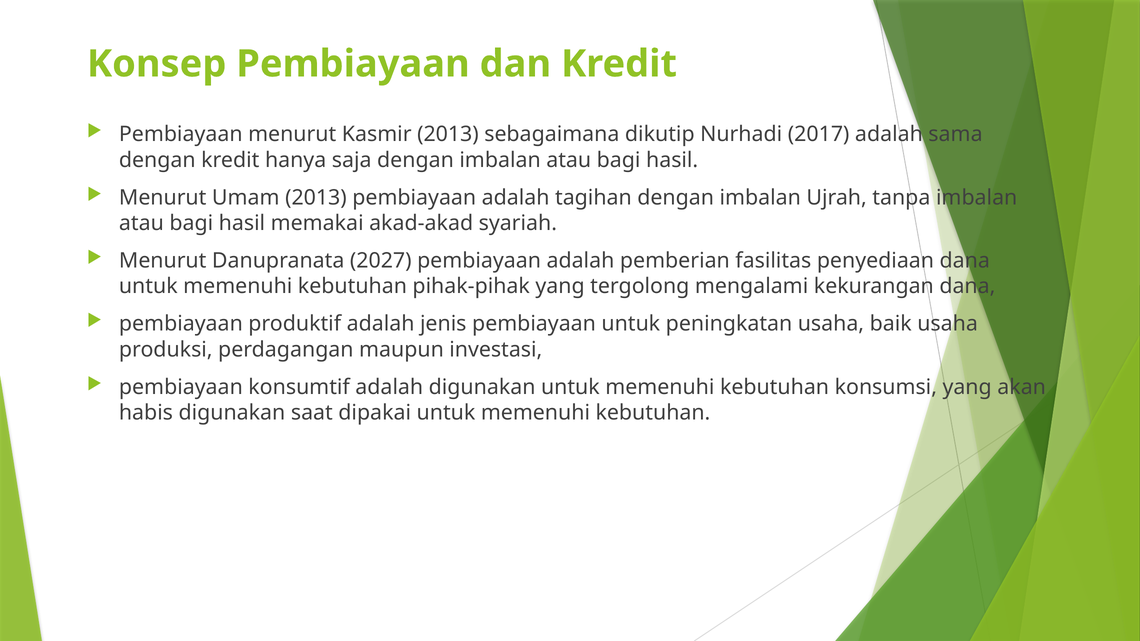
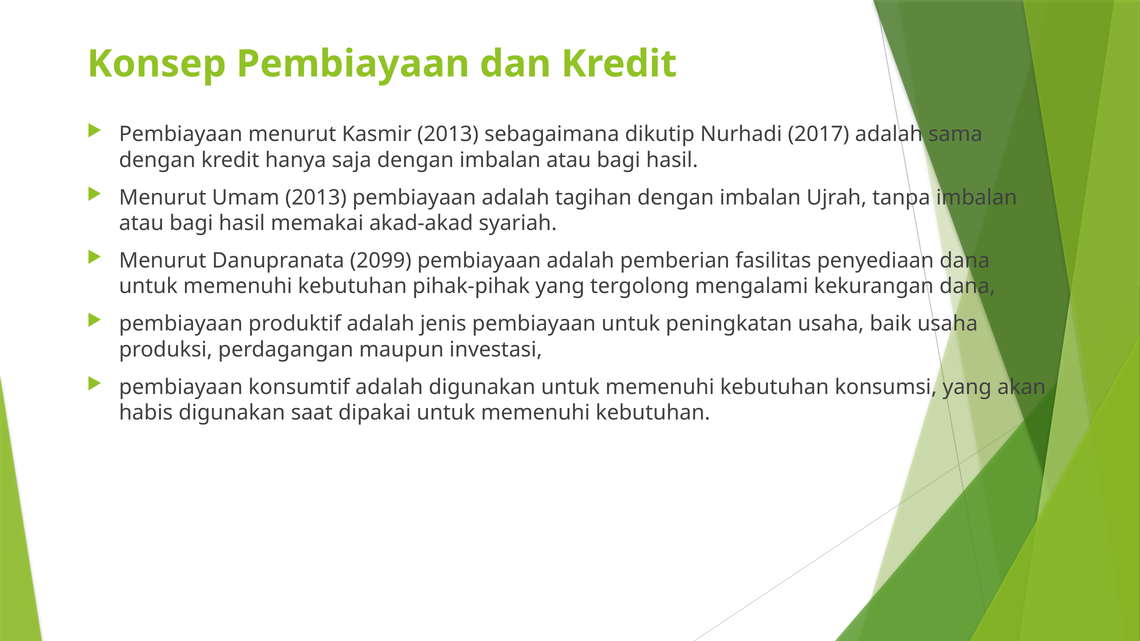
2027: 2027 -> 2099
